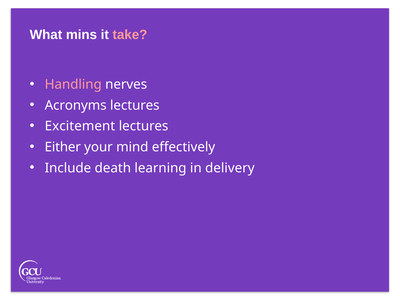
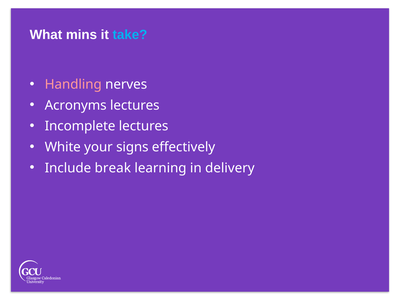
take colour: pink -> light blue
Excitement: Excitement -> Incomplete
Either: Either -> White
mind: mind -> signs
death: death -> break
